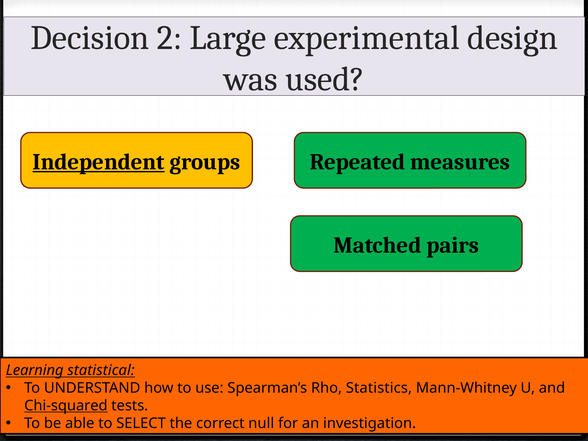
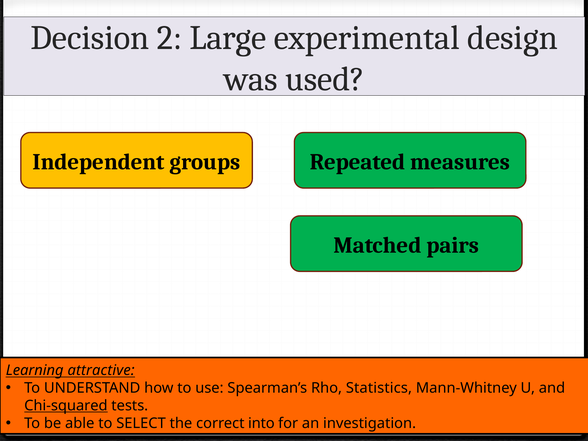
Independent underline: present -> none
statistical: statistical -> attractive
null: null -> into
